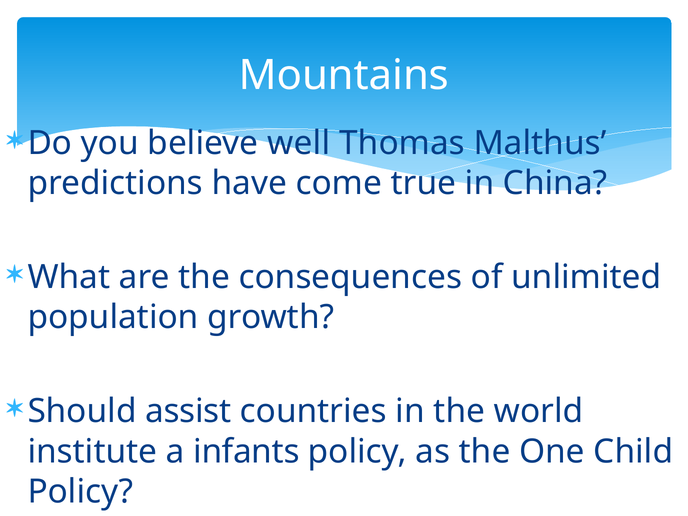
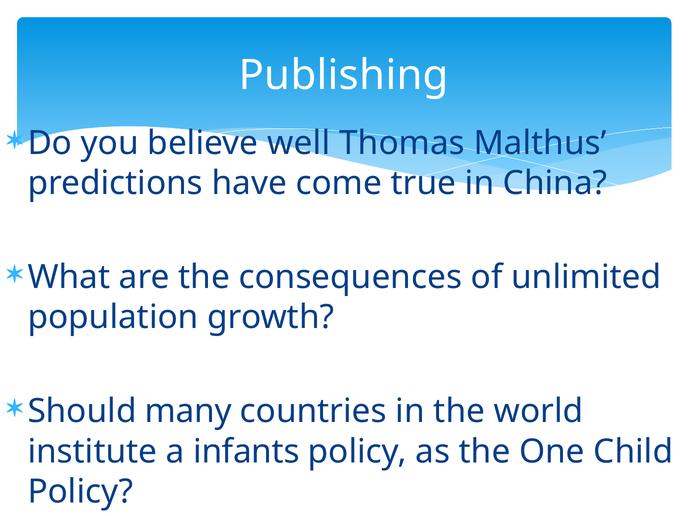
Mountains: Mountains -> Publishing
assist: assist -> many
